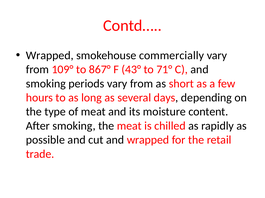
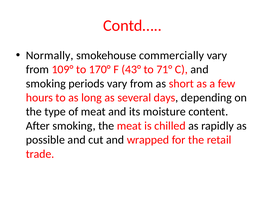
Wrapped at (50, 56): Wrapped -> Normally
867°: 867° -> 170°
